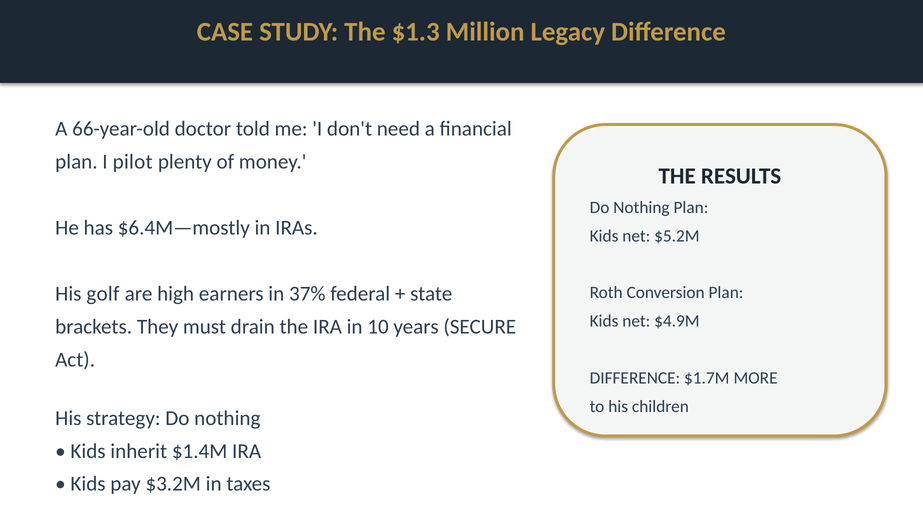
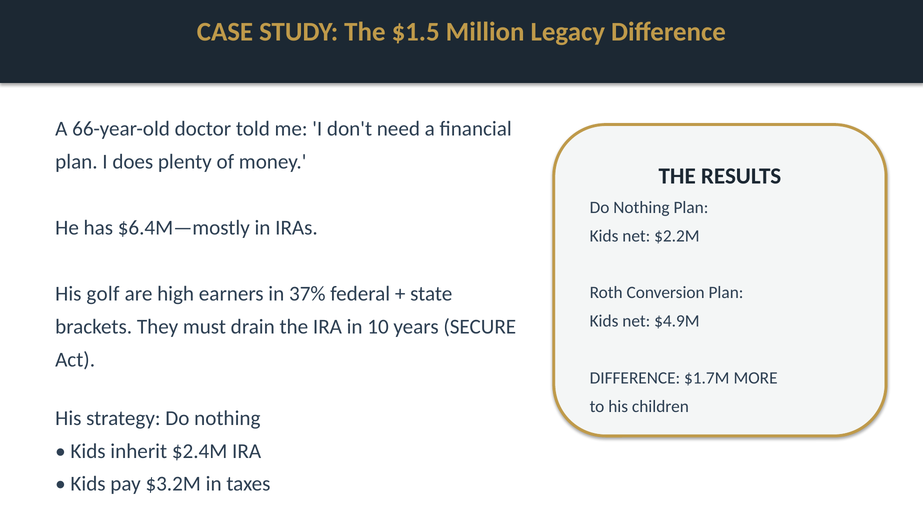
$1.3: $1.3 -> $1.5
pilot: pilot -> does
$5.2M: $5.2M -> $2.2M
$1.4M: $1.4M -> $2.4M
